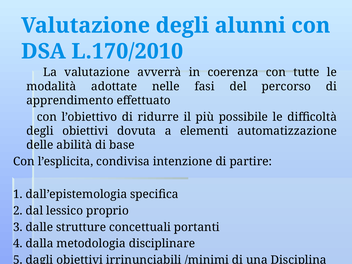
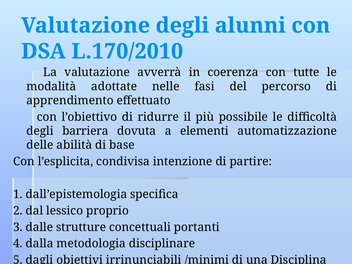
degli obiettivi: obiettivi -> barriera
